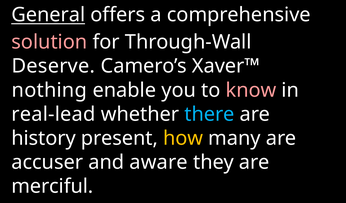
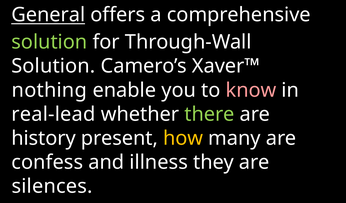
solution at (49, 42) colour: pink -> light green
Deserve at (53, 66): Deserve -> Solution
there colour: light blue -> light green
accuser: accuser -> confess
aware: aware -> illness
merciful: merciful -> silences
